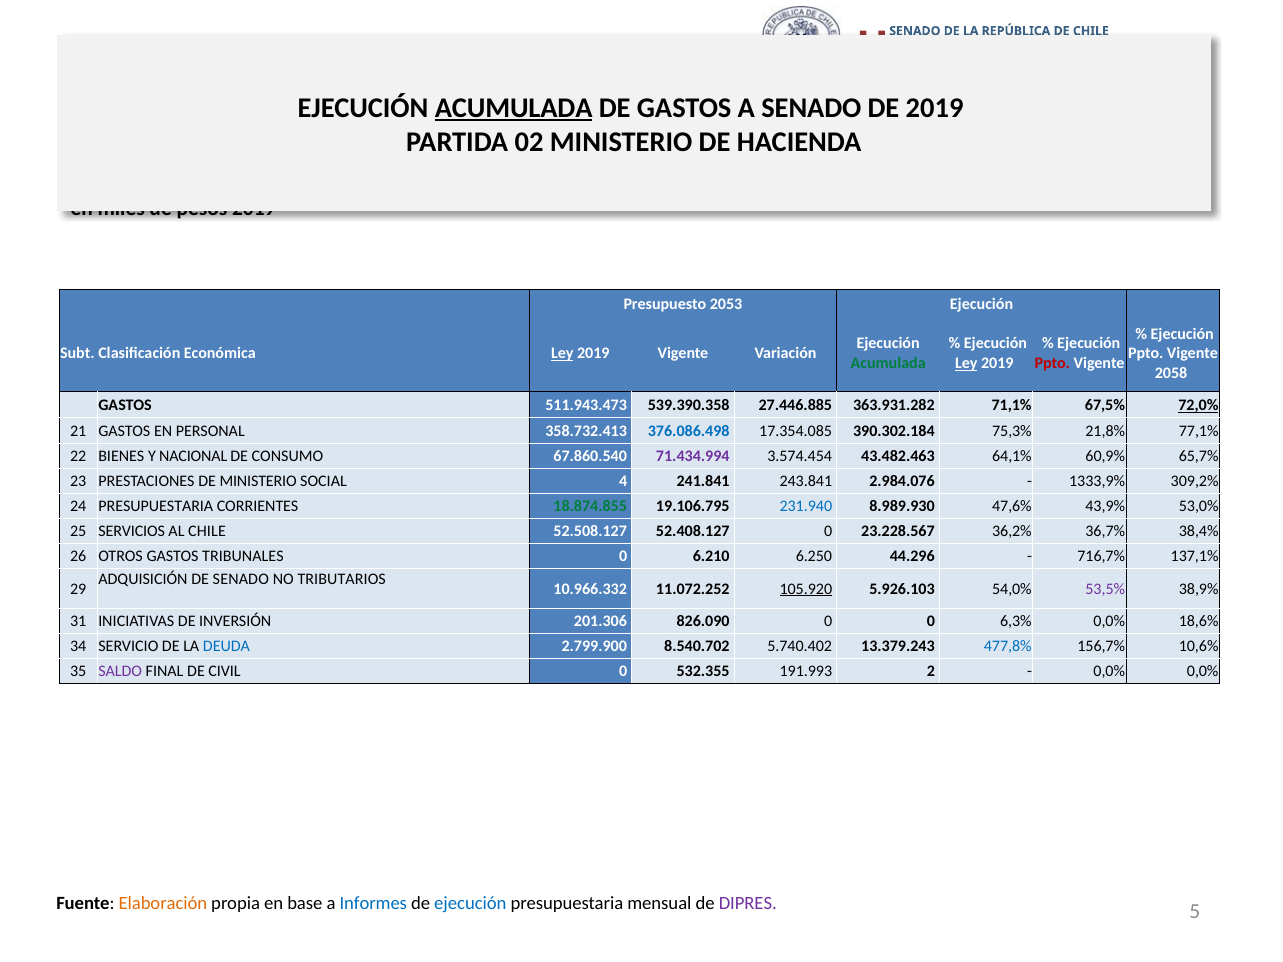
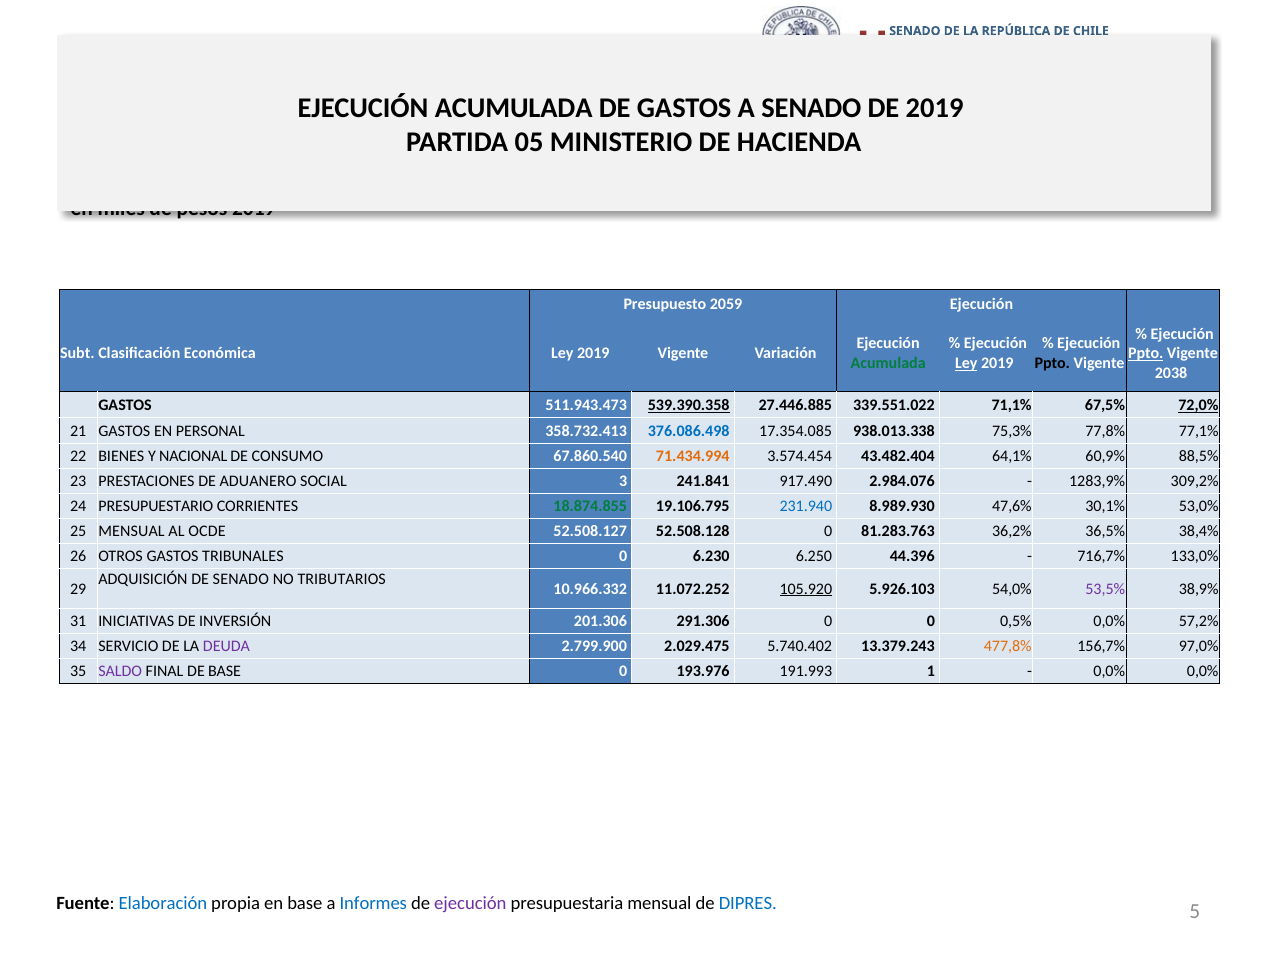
ACUMULADA at (514, 108) underline: present -> none
02: 02 -> 05
2053: 2053 -> 2059
Ley at (562, 353) underline: present -> none
Ppto at (1146, 353) underline: none -> present
Ppto at (1052, 363) colour: red -> black
2058: 2058 -> 2038
539.390.358 underline: none -> present
363.931.282: 363.931.282 -> 339.551.022
390.302.184: 390.302.184 -> 938.013.338
21,8%: 21,8% -> 77,8%
71.434.994 colour: purple -> orange
43.482.463: 43.482.463 -> 43.482.404
65,7%: 65,7% -> 88,5%
DE MINISTERIO: MINISTERIO -> ADUANERO
4: 4 -> 3
243.841: 243.841 -> 917.490
1333,9%: 1333,9% -> 1283,9%
24 PRESUPUESTARIA: PRESUPUESTARIA -> PRESUPUESTARIO
43,9%: 43,9% -> 30,1%
25 SERVICIOS: SERVICIOS -> MENSUAL
AL CHILE: CHILE -> OCDE
52.408.127: 52.408.127 -> 52.508.128
23.228.567: 23.228.567 -> 81.283.763
36,7%: 36,7% -> 36,5%
6.210: 6.210 -> 6.230
44.296: 44.296 -> 44.396
137,1%: 137,1% -> 133,0%
826.090: 826.090 -> 291.306
6,3%: 6,3% -> 0,5%
18,6%: 18,6% -> 57,2%
DEUDA colour: blue -> purple
8.540.702: 8.540.702 -> 2.029.475
477,8% colour: blue -> orange
10,6%: 10,6% -> 97,0%
DE CIVIL: CIVIL -> BASE
532.355: 532.355 -> 193.976
2: 2 -> 1
Elaboración colour: orange -> blue
ejecución at (470, 904) colour: blue -> purple
DIPRES colour: purple -> blue
